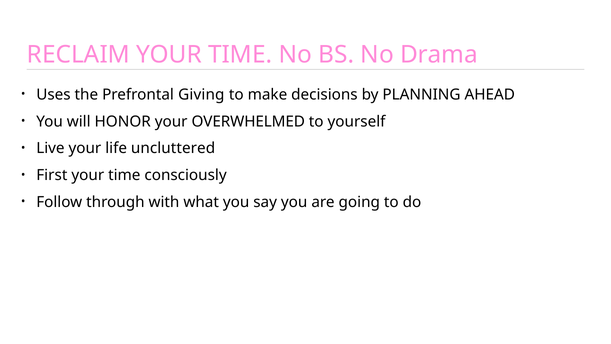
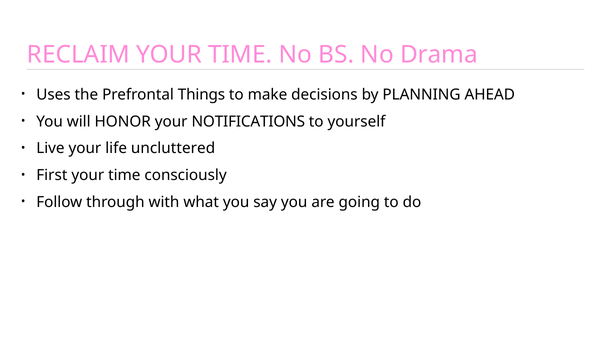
Giving: Giving -> Things
OVERWHELMED: OVERWHELMED -> NOTIFICATIONS
